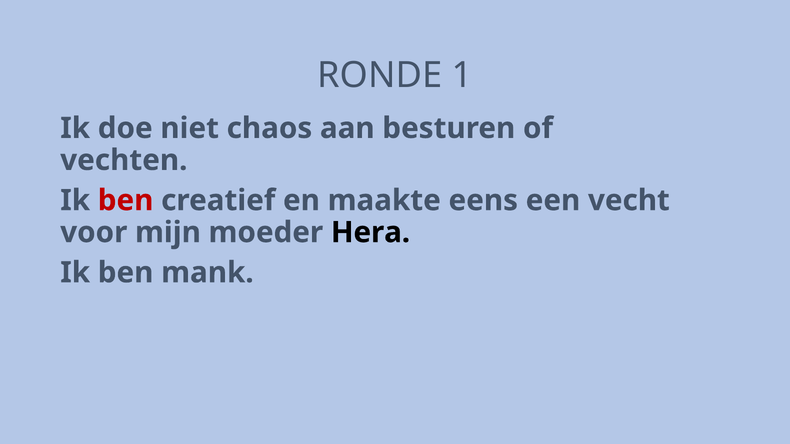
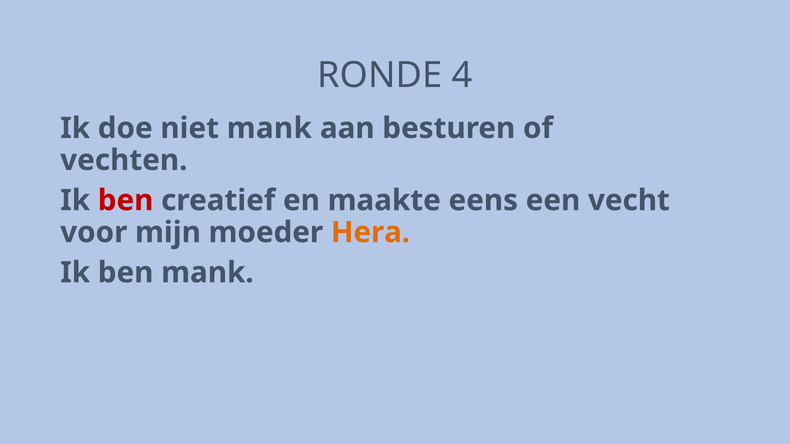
1: 1 -> 4
niet chaos: chaos -> mank
Hera colour: black -> orange
